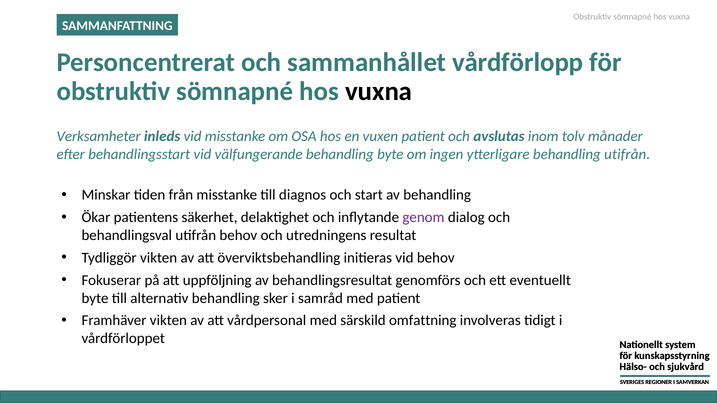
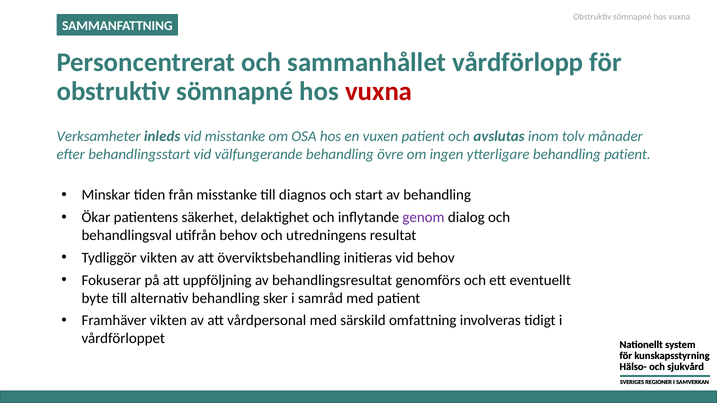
vuxna at (379, 92) colour: black -> red
behandling byte: byte -> övre
behandling utifrån: utifrån -> patient
